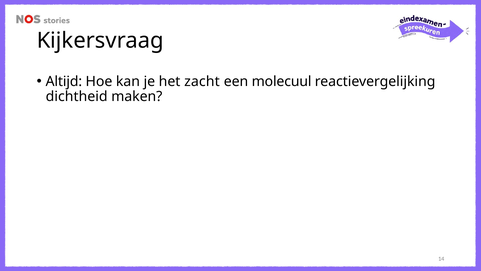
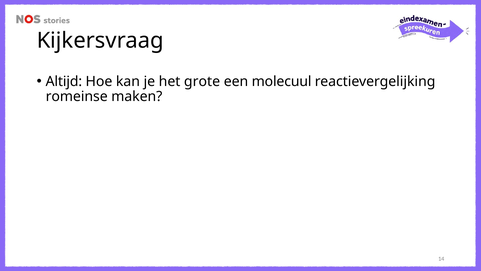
zacht: zacht -> grote
dichtheid: dichtheid -> romeinse
